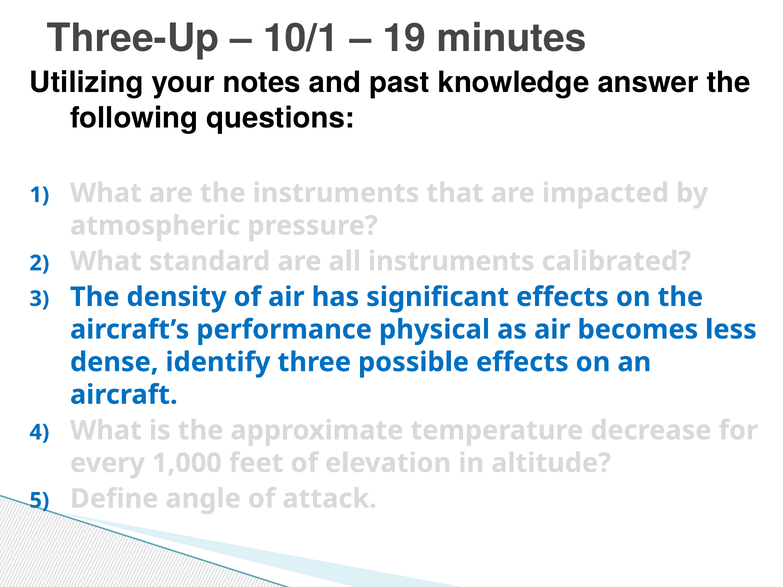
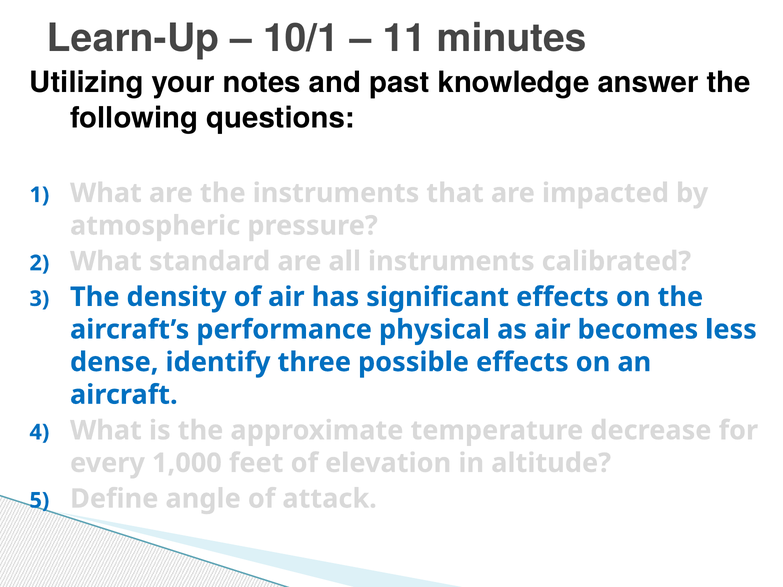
Three-Up: Three-Up -> Learn-Up
19: 19 -> 11
